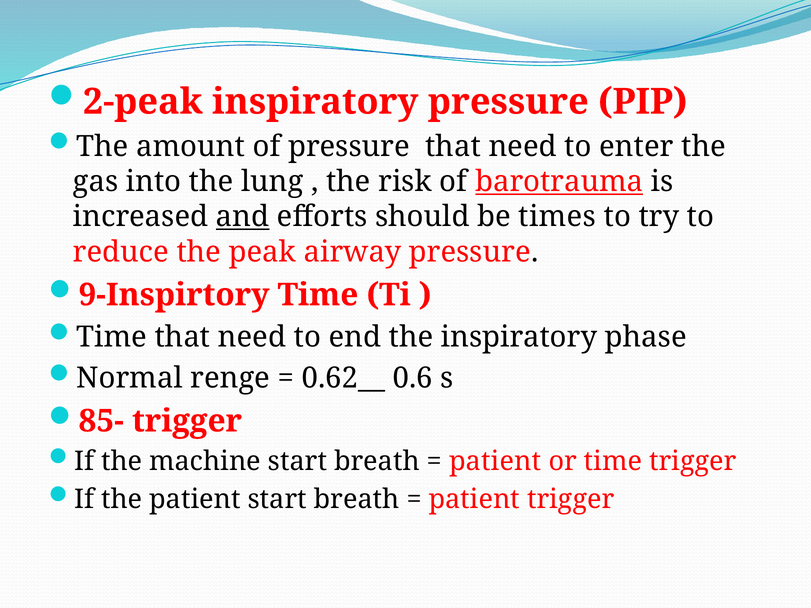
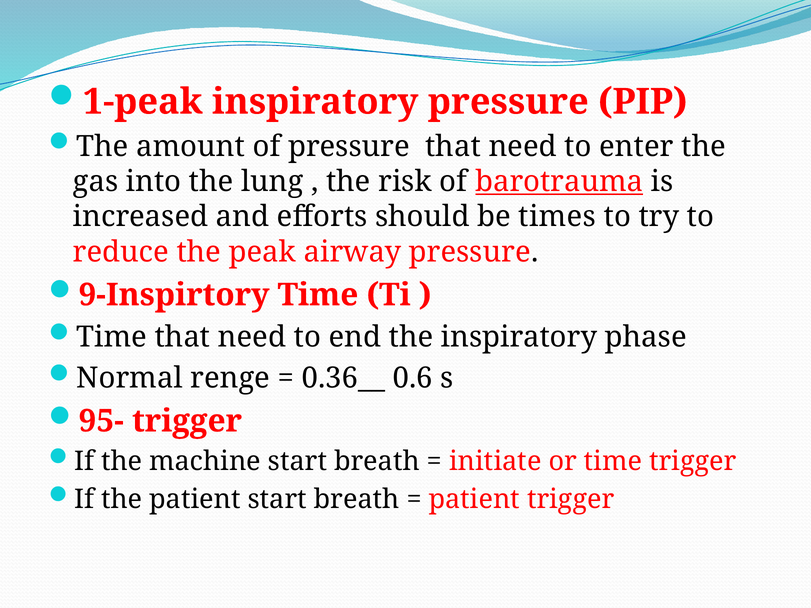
2-peak: 2-peak -> 1-peak
and underline: present -> none
0.62__: 0.62__ -> 0.36__
85-: 85- -> 95-
patient at (495, 461): patient -> initiate
